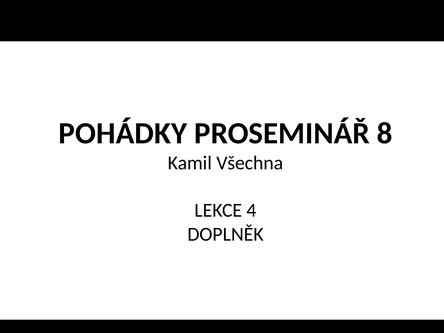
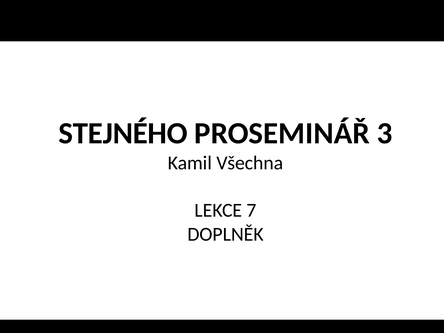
POHÁDKY: POHÁDKY -> STEJNÉHO
8: 8 -> 3
4: 4 -> 7
